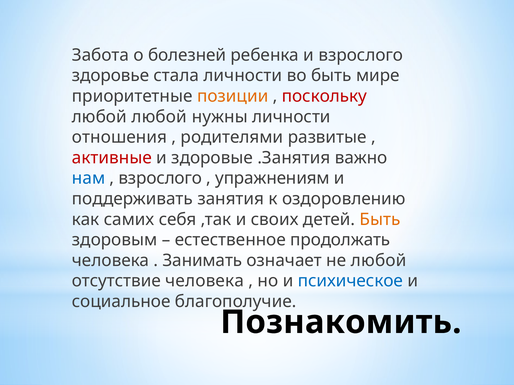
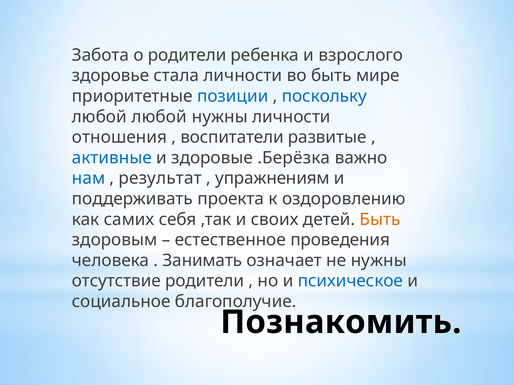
о болезней: болезней -> родители
позиции colour: orange -> blue
поскольку colour: red -> blue
родителями: родителями -> воспитатели
активные colour: red -> blue
.Занятия: .Занятия -> .Берёзка
взрослого at (160, 179): взрослого -> результат
занятия: занятия -> проекта
продолжать: продолжать -> проведения
не любой: любой -> нужны
отсутствие человека: человека -> родители
